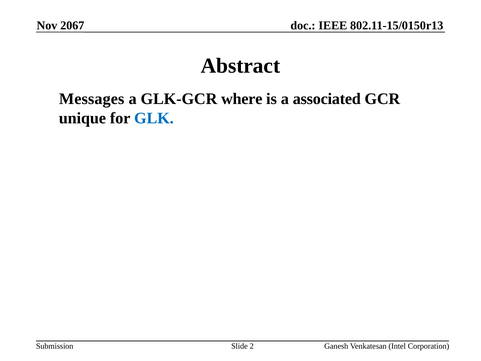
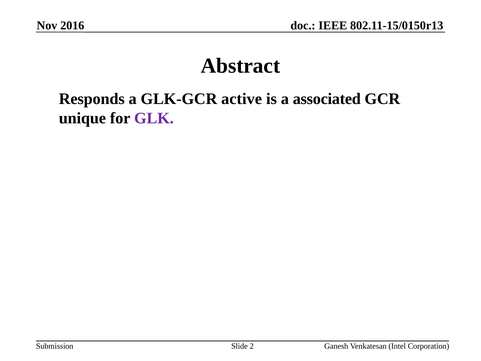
2067: 2067 -> 2016
Messages: Messages -> Responds
where: where -> active
GLK colour: blue -> purple
